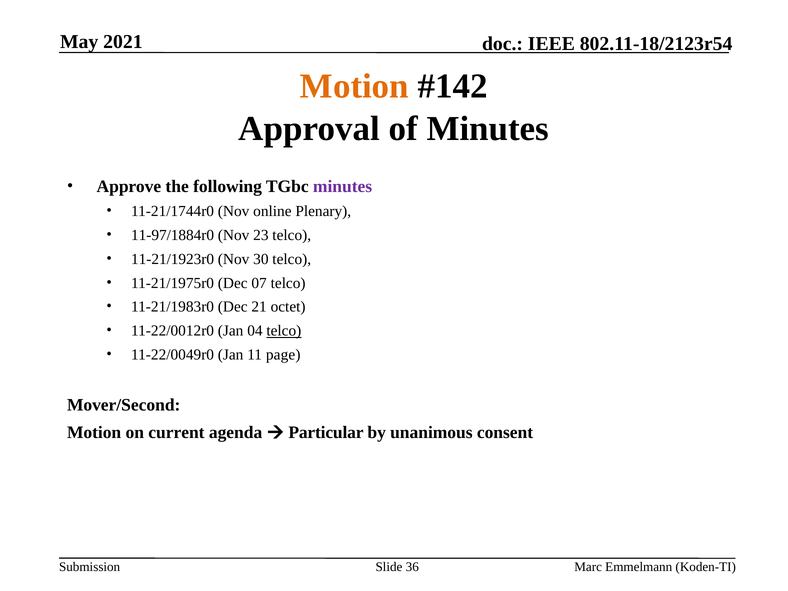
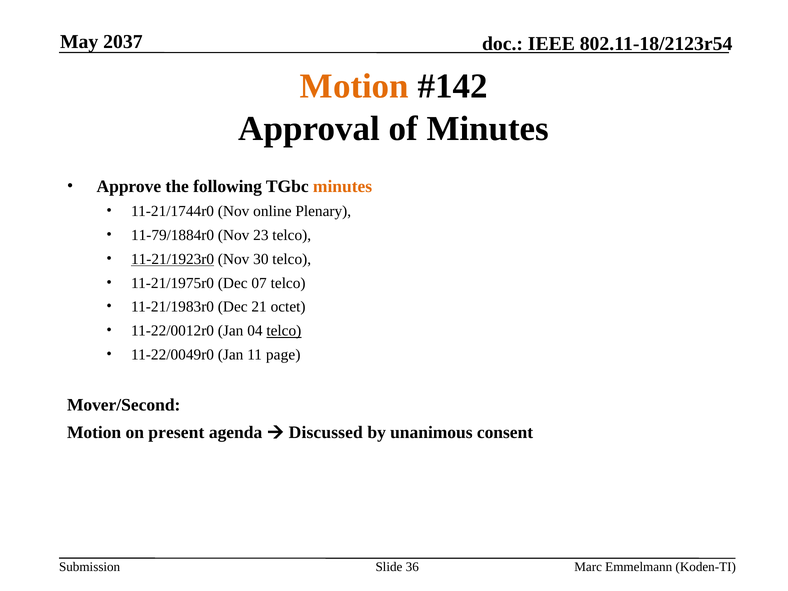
2021: 2021 -> 2037
minutes at (343, 186) colour: purple -> orange
11-97/1884r0: 11-97/1884r0 -> 11-79/1884r0
11-21/1923r0 underline: none -> present
current: current -> present
Particular: Particular -> Discussed
